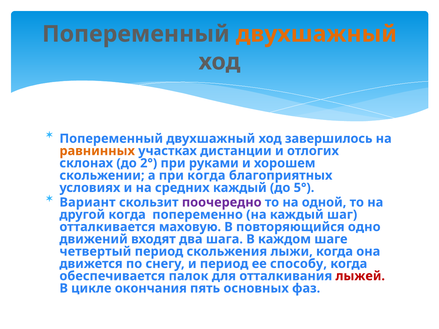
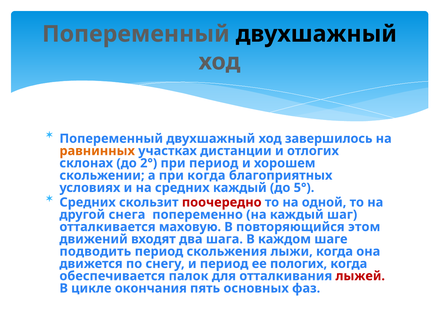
двухшажный at (316, 34) colour: orange -> black
при руками: руками -> период
Вариант at (88, 202): Вариант -> Средних
поочередно colour: purple -> red
другой когда: когда -> снега
одно: одно -> этом
четвертый: четвертый -> подводить
способу: способу -> пологих
